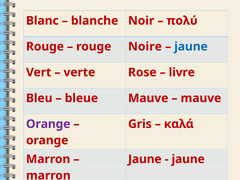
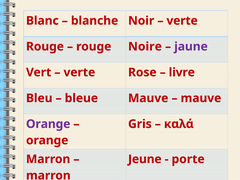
πολύ at (182, 21): πολύ -> verte
jaune at (191, 47) colour: blue -> purple
Jaune at (145, 159): Jaune -> Jeune
jaune at (188, 159): jaune -> porte
